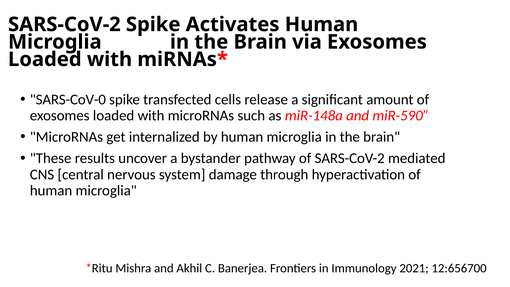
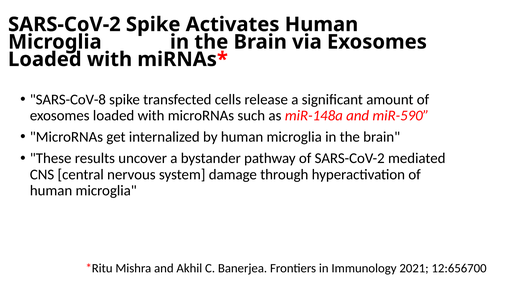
SARS-CoV-0: SARS-CoV-0 -> SARS-CoV-8
